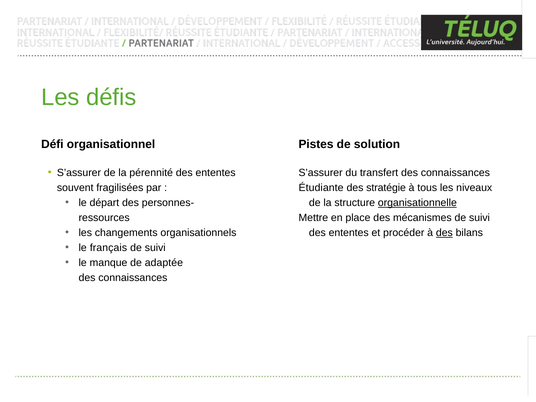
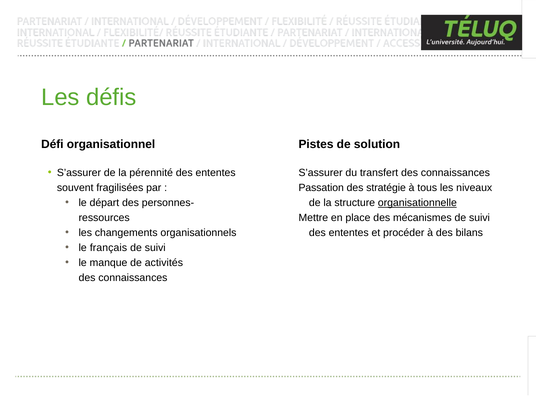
Étudiante: Étudiante -> Passation
des at (444, 233) underline: present -> none
adaptée: adaptée -> activités
